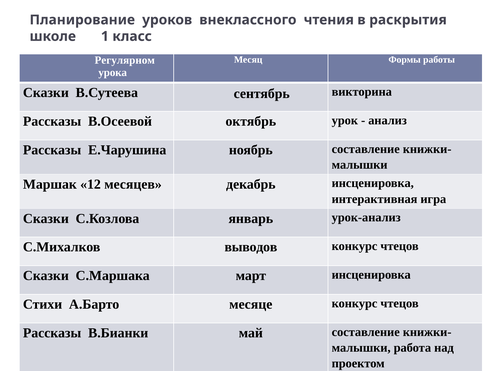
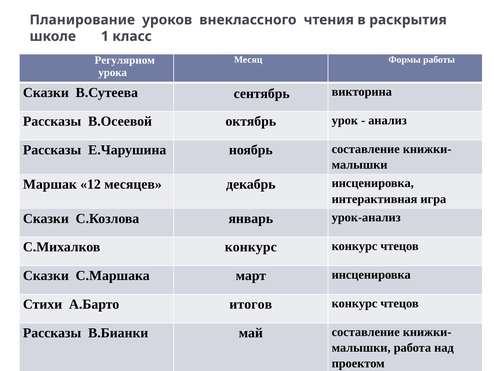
С.Михалков выводов: выводов -> конкурс
месяце: месяце -> итогов
